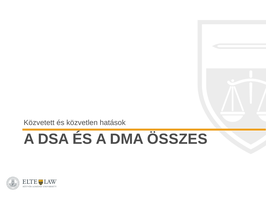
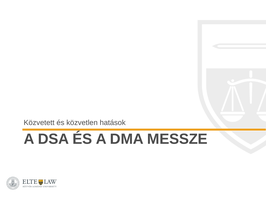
ÖSSZES: ÖSSZES -> MESSZE
